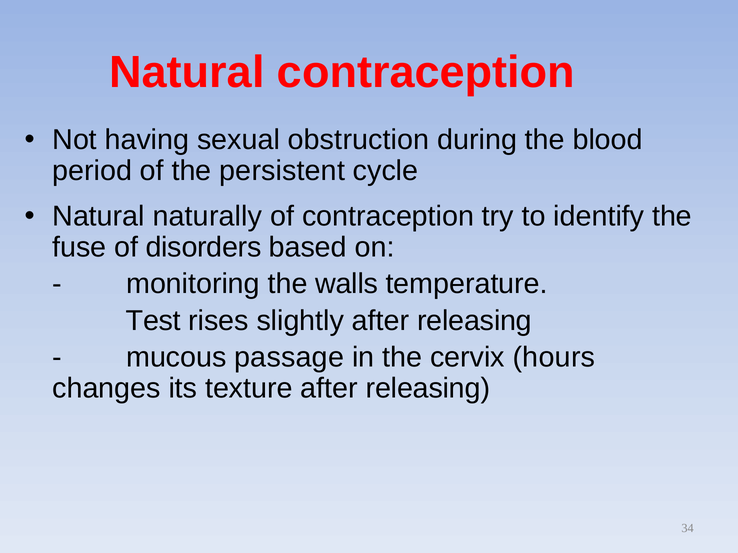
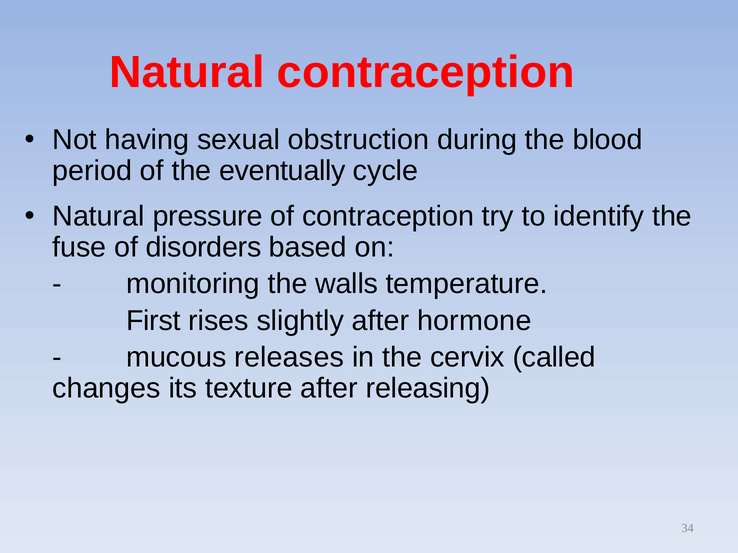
persistent: persistent -> eventually
naturally: naturally -> pressure
Test: Test -> First
slightly after releasing: releasing -> hormone
passage: passage -> releases
hours: hours -> called
